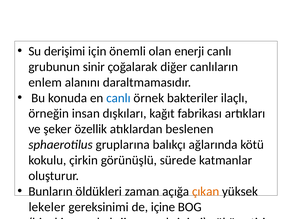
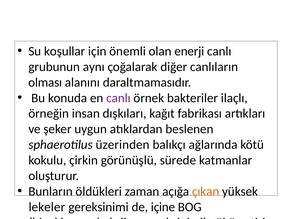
derişimi: derişimi -> koşullar
sinir: sinir -> aynı
enlem: enlem -> olması
canlı at (118, 98) colour: blue -> purple
özellik: özellik -> uygun
gruplarına: gruplarına -> üzerinden
